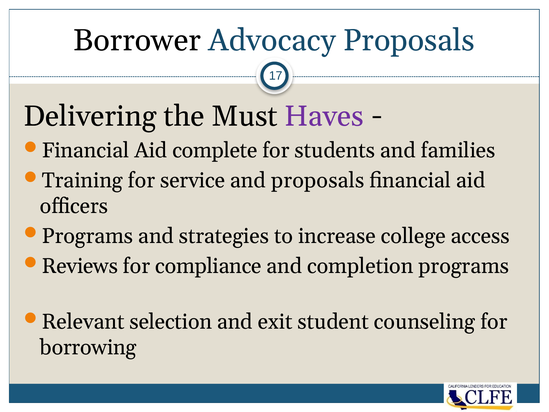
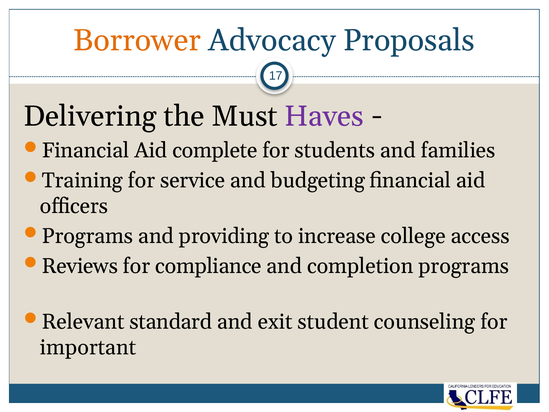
Borrower colour: black -> orange
and proposals: proposals -> budgeting
strategies: strategies -> providing
selection: selection -> standard
borrowing: borrowing -> important
